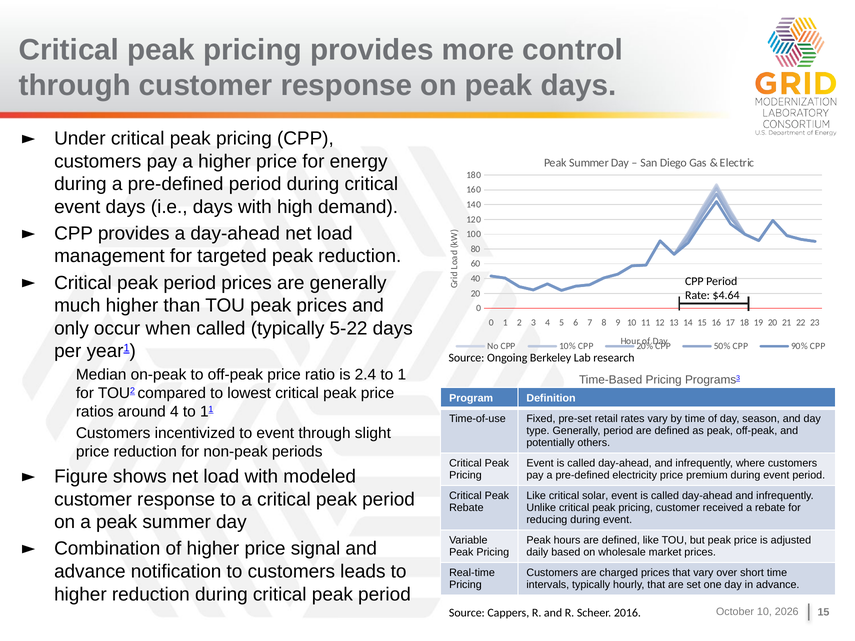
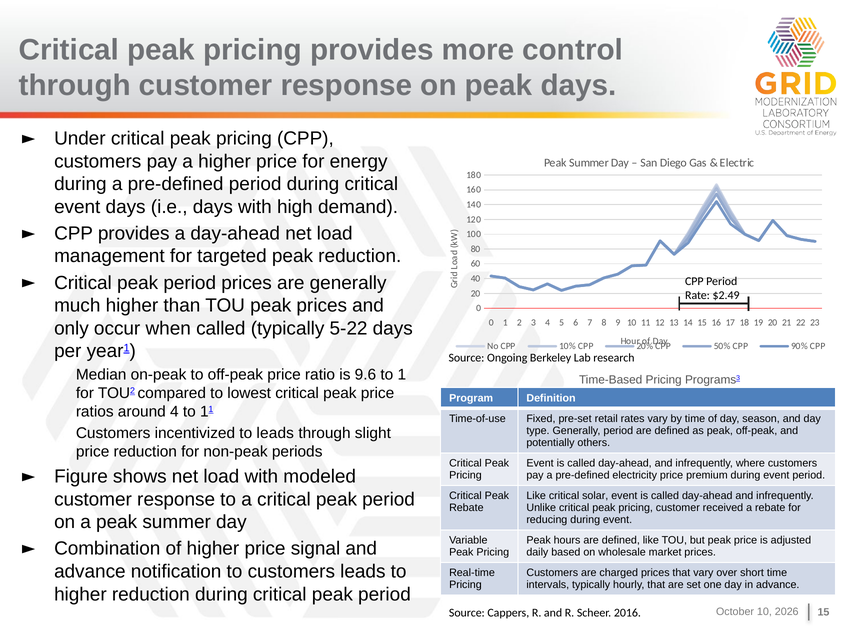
$4.64: $4.64 -> $2.49
2.4: 2.4 -> 9.6
to event: event -> leads
